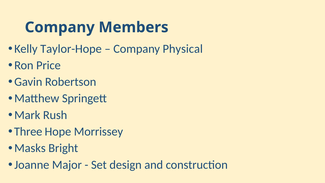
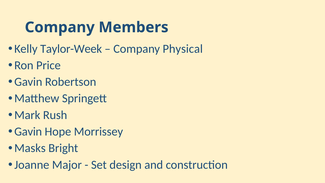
Taylor-Hope: Taylor-Hope -> Taylor-Week
Three at (28, 131): Three -> Gavin
